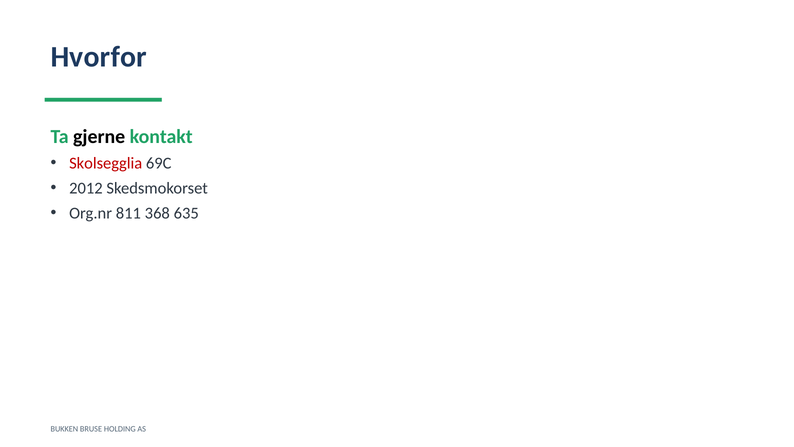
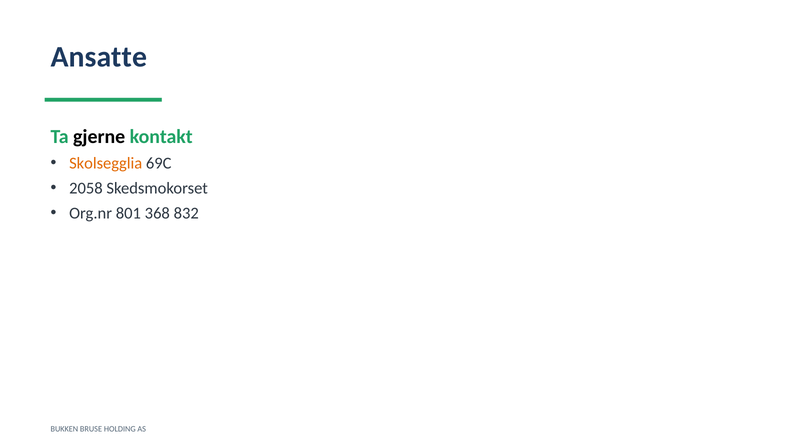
Hvorfor: Hvorfor -> Ansatte
Skolsegglia colour: red -> orange
2012: 2012 -> 2058
811: 811 -> 801
635: 635 -> 832
